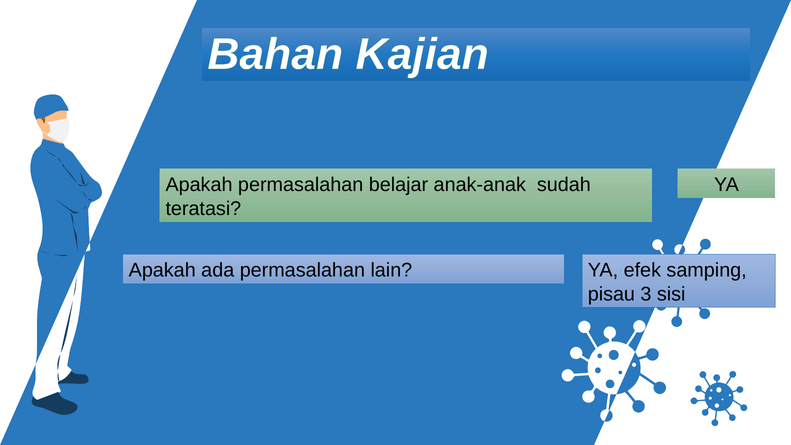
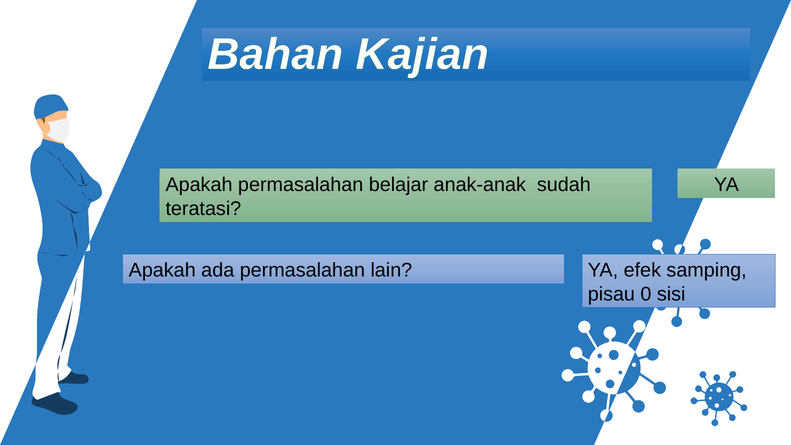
3: 3 -> 0
